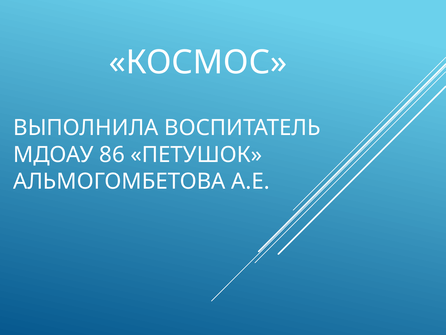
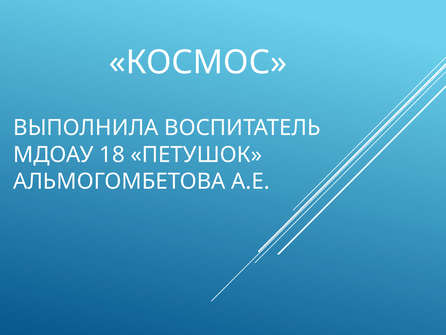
86: 86 -> 18
